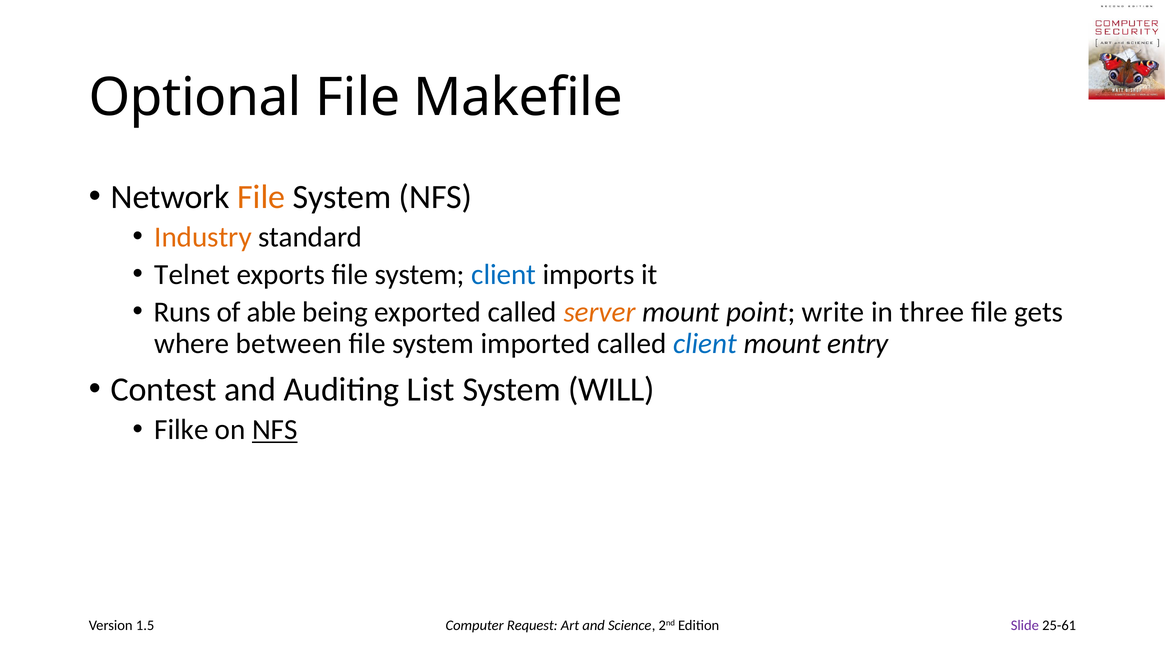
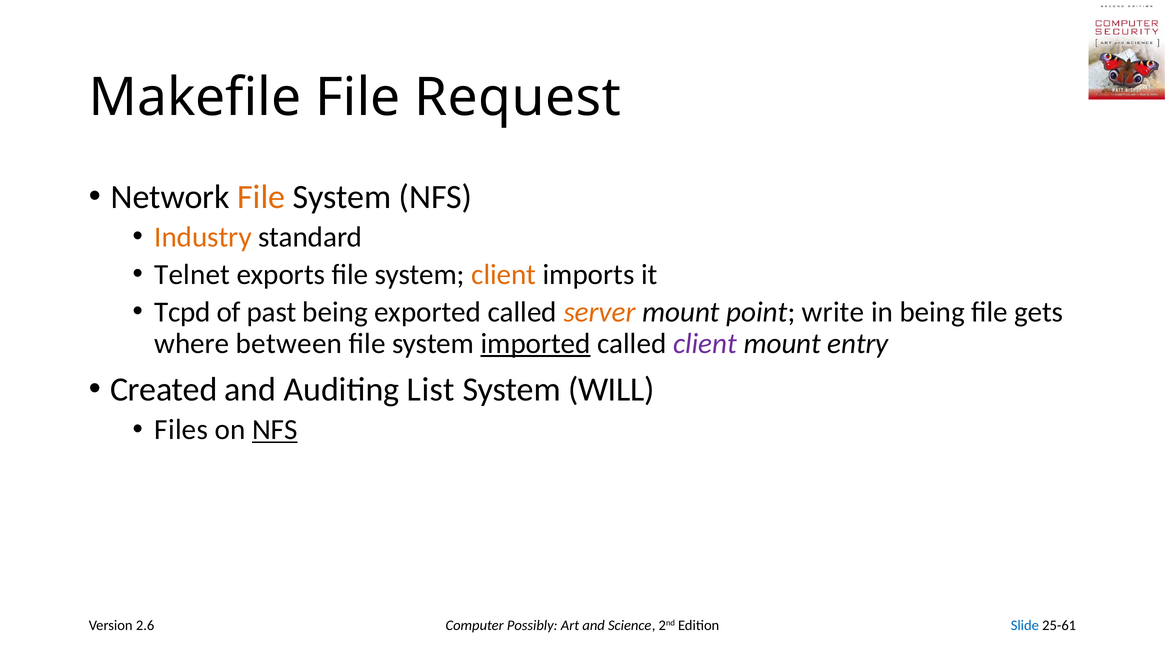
Optional: Optional -> Makefile
Makefile: Makefile -> Request
client at (504, 275) colour: blue -> orange
Runs: Runs -> Tcpd
able: able -> past
in three: three -> being
imported underline: none -> present
client at (705, 344) colour: blue -> purple
Contest: Contest -> Created
Filke: Filke -> Files
1.5: 1.5 -> 2.6
Request: Request -> Possibly
Slide colour: purple -> blue
